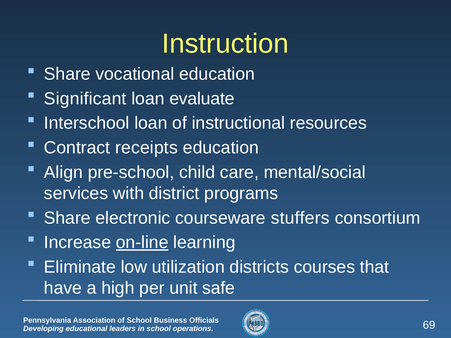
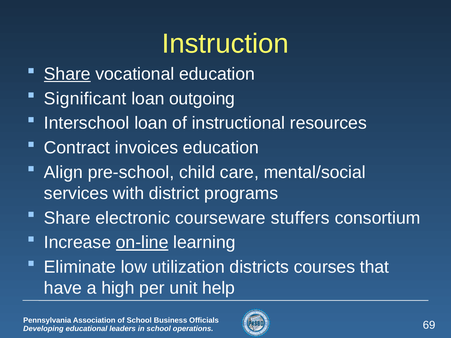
Share at (67, 74) underline: none -> present
evaluate: evaluate -> outgoing
receipts: receipts -> invoices
safe: safe -> help
